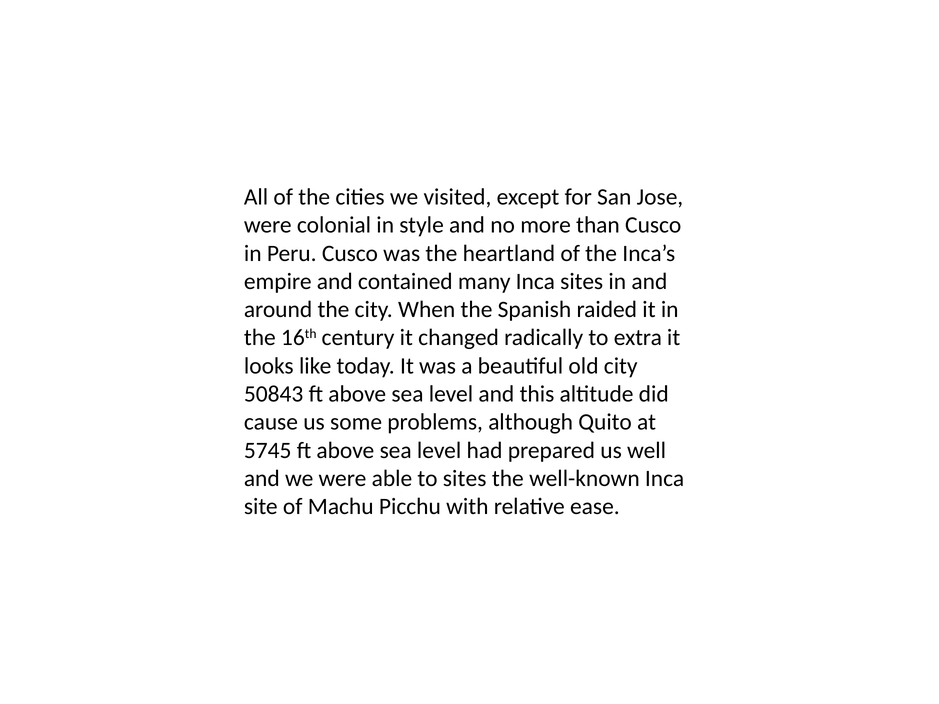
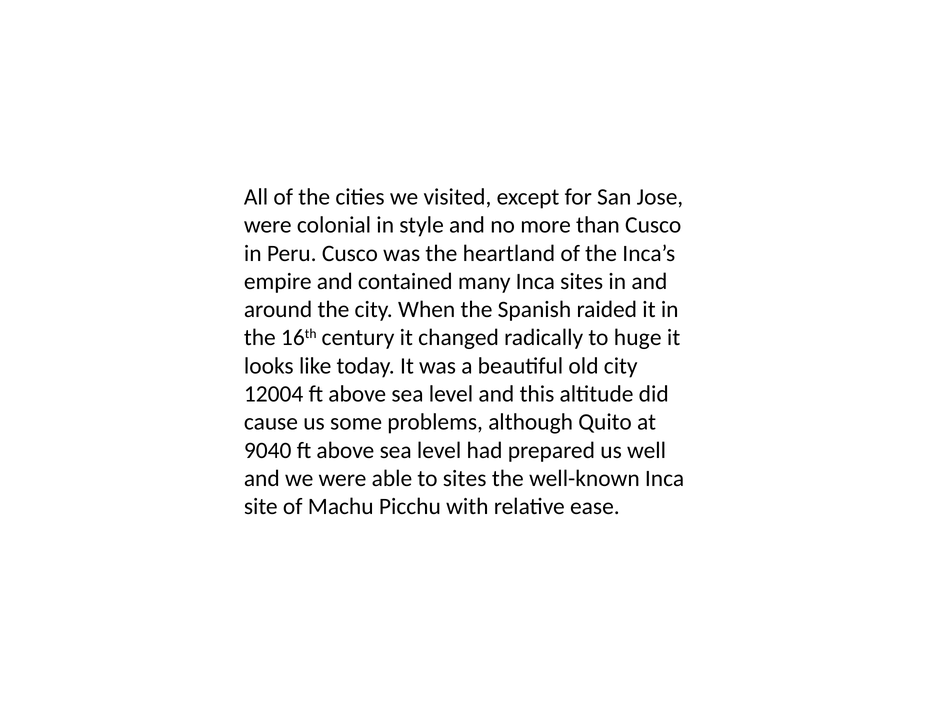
extra: extra -> huge
50843: 50843 -> 12004
5745: 5745 -> 9040
